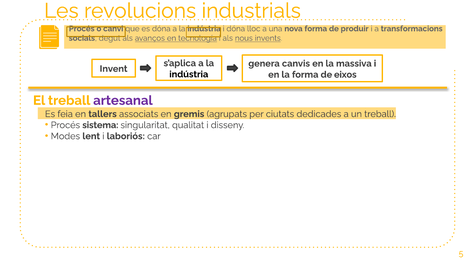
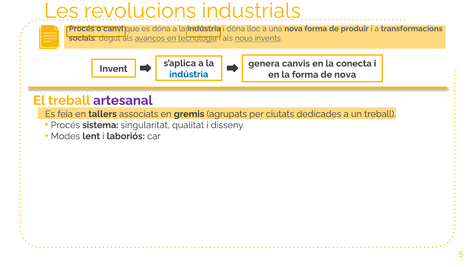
massiva: massiva -> conecta
indústria at (189, 74) colour: black -> blue
de eixos: eixos -> nova
